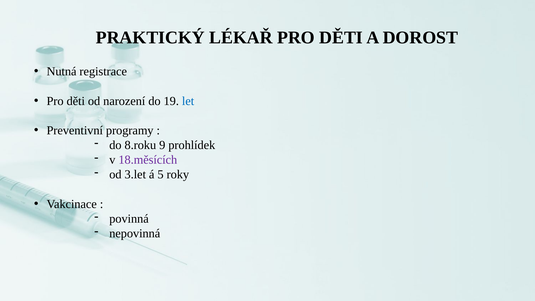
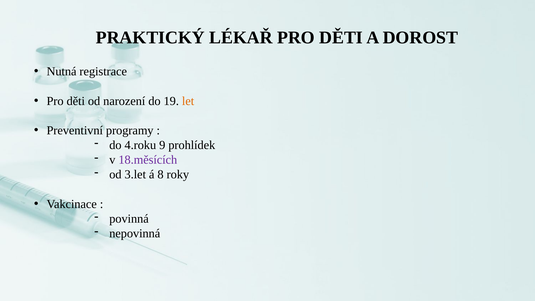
let colour: blue -> orange
8.roku: 8.roku -> 4.roku
5: 5 -> 8
